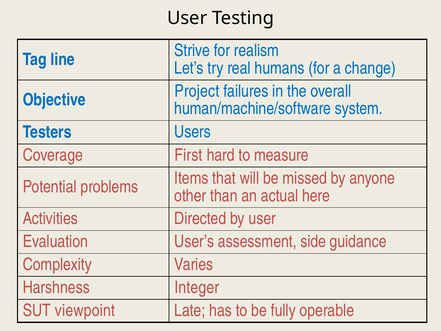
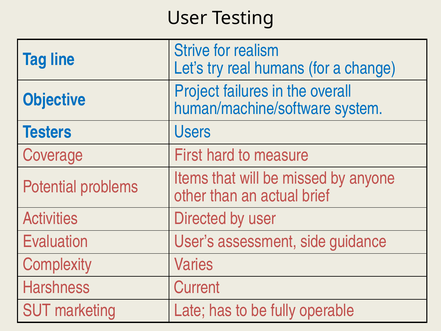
here: here -> brief
Integer: Integer -> Current
viewpoint: viewpoint -> marketing
